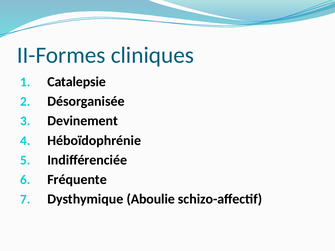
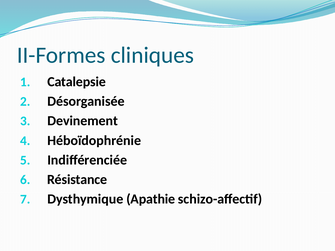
Fréquente: Fréquente -> Résistance
Aboulie: Aboulie -> Apathie
